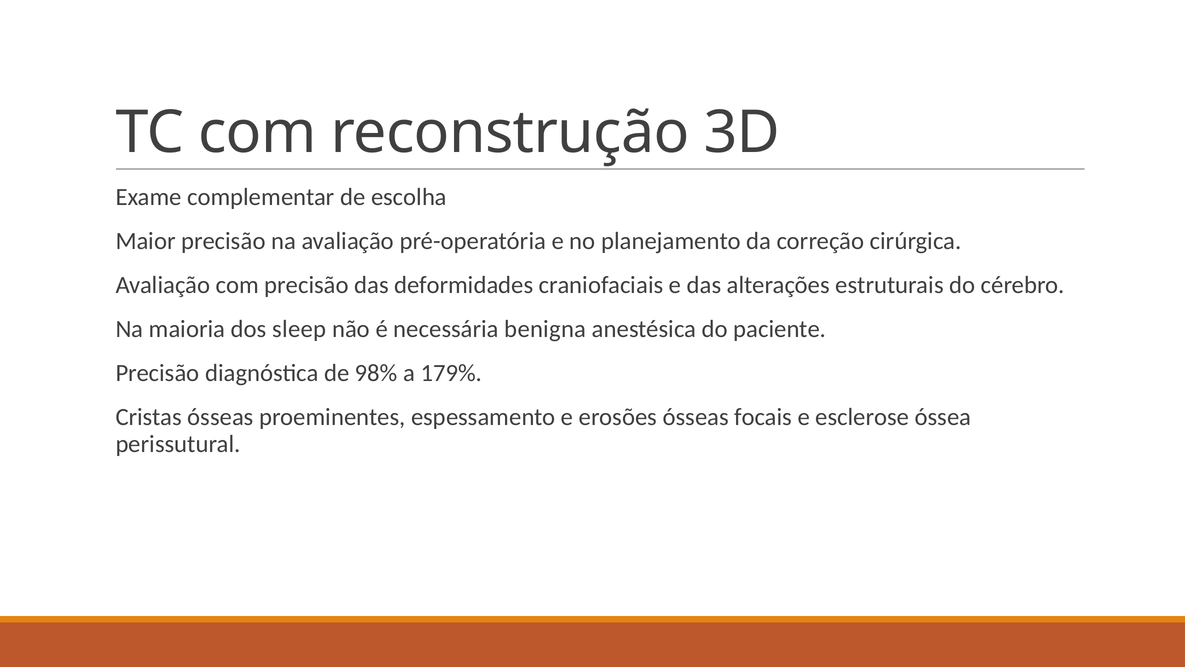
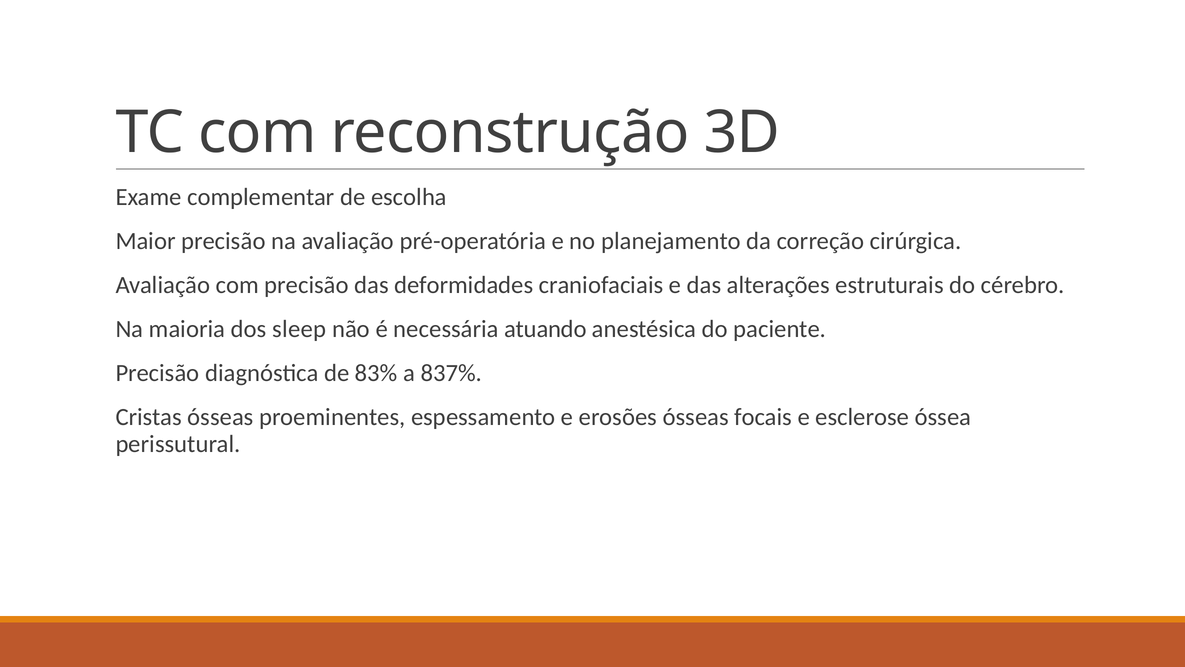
benigna: benigna -> atuando
98%: 98% -> 83%
179%: 179% -> 837%
